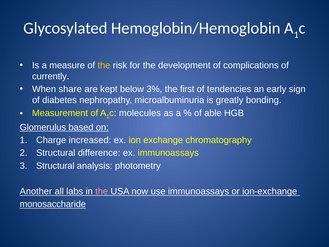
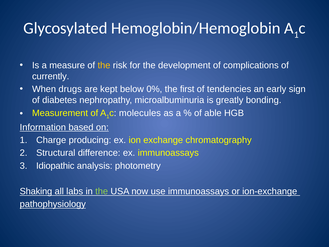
share: share -> drugs
3%: 3% -> 0%
Glomerulus: Glomerulus -> Information
increased: increased -> producing
Structural at (55, 166): Structural -> Idiopathic
Another: Another -> Shaking
the at (102, 191) colour: pink -> light green
monosaccharide: monosaccharide -> pathophysiology
